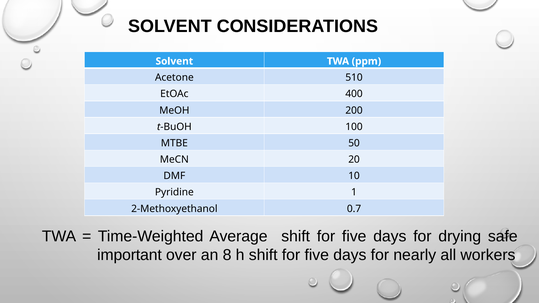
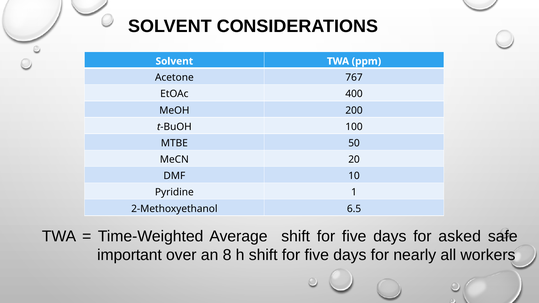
510: 510 -> 767
0.7: 0.7 -> 6.5
drying: drying -> asked
